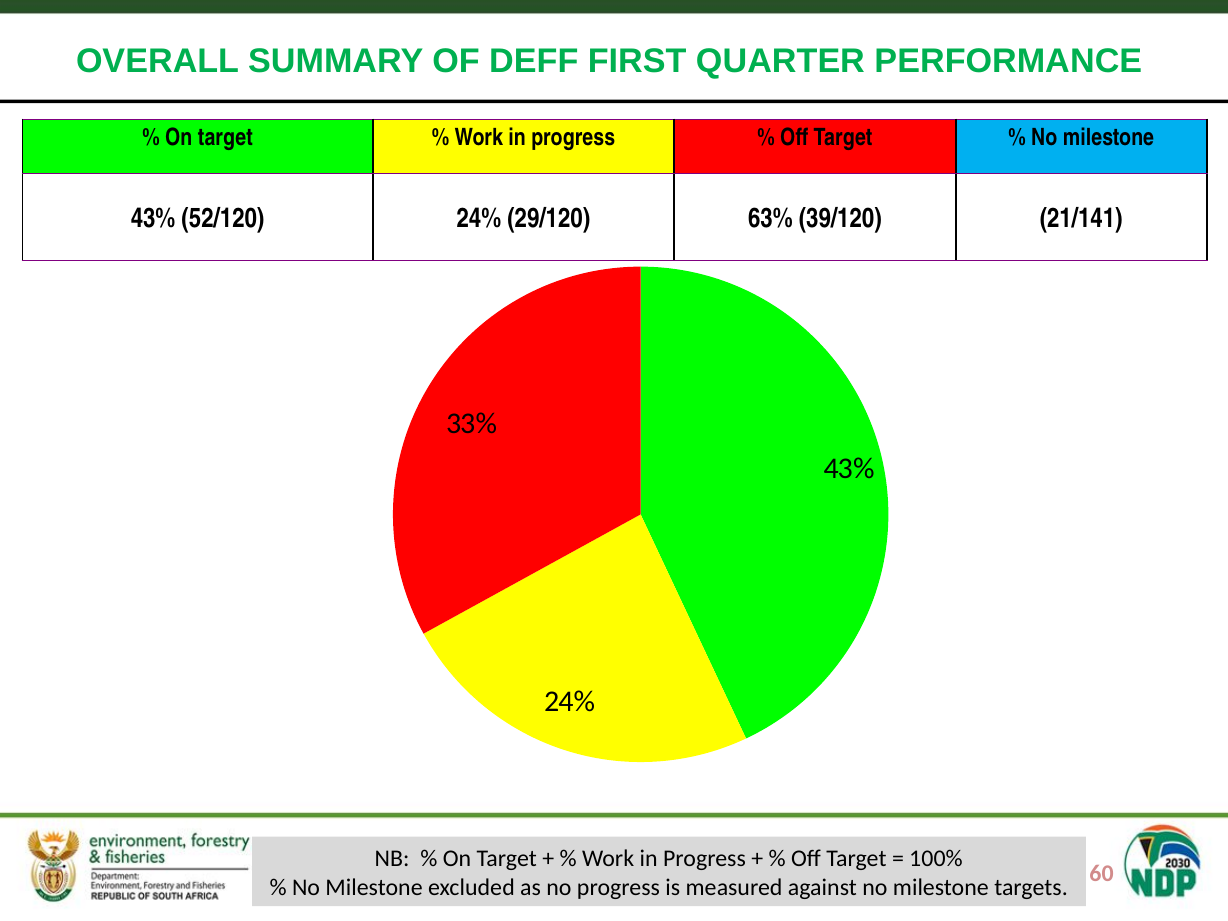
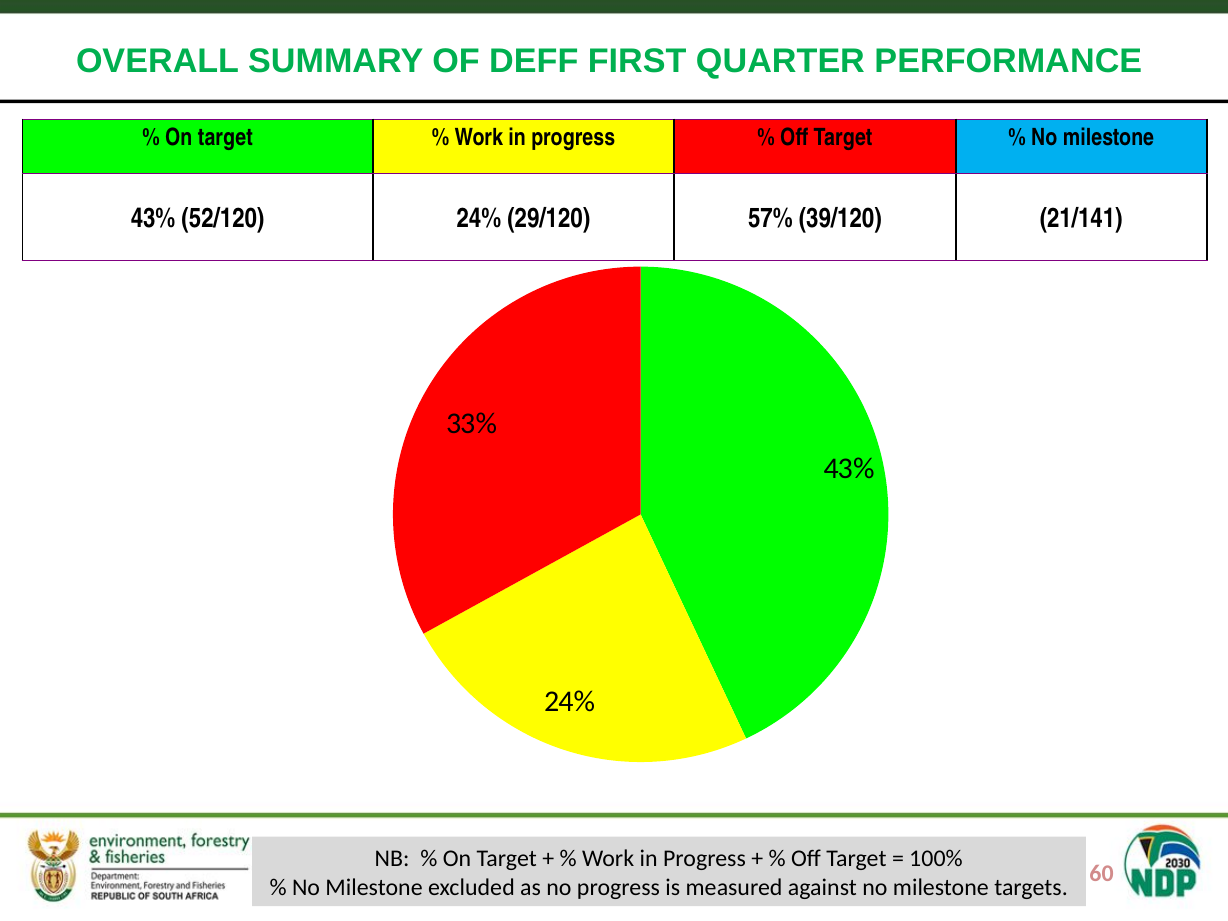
63%: 63% -> 57%
